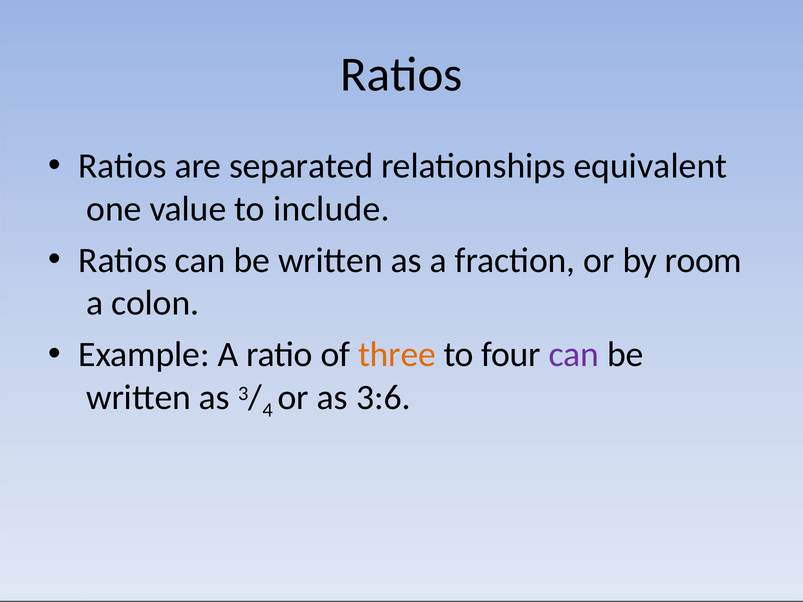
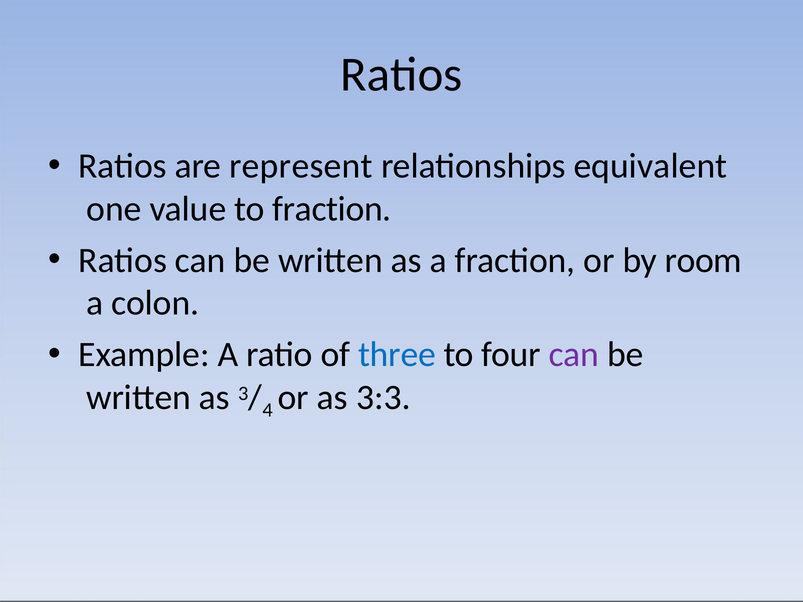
separated: separated -> represent
to include: include -> fraction
three colour: orange -> blue
3:6: 3:6 -> 3:3
